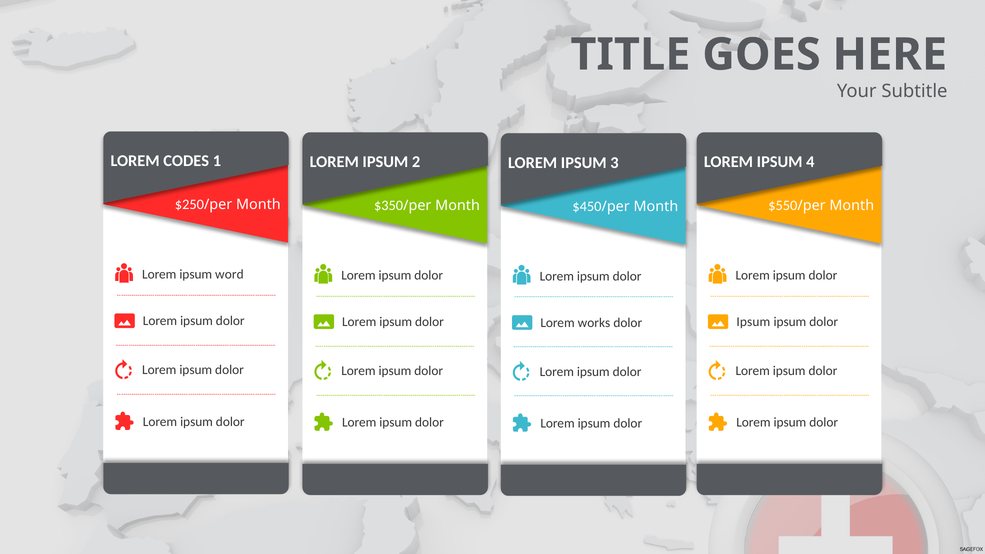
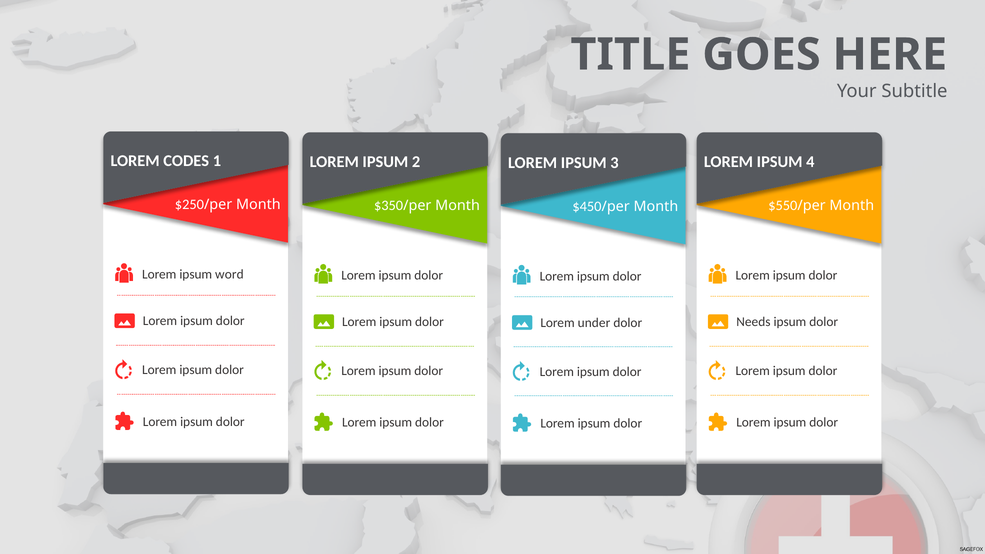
Ipsum at (753, 322): Ipsum -> Needs
works: works -> under
